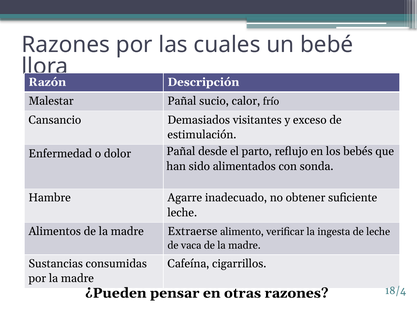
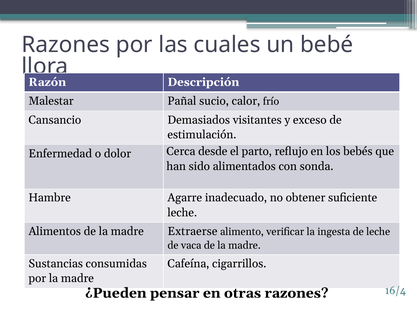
dolor Pañal: Pañal -> Cerca
18/4: 18/4 -> 16/4
